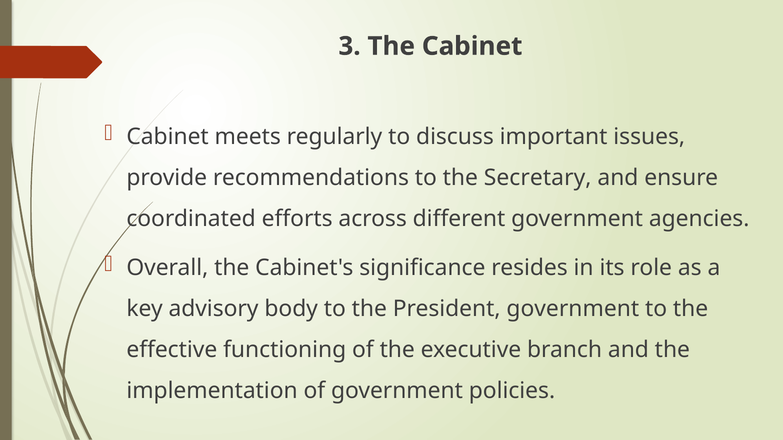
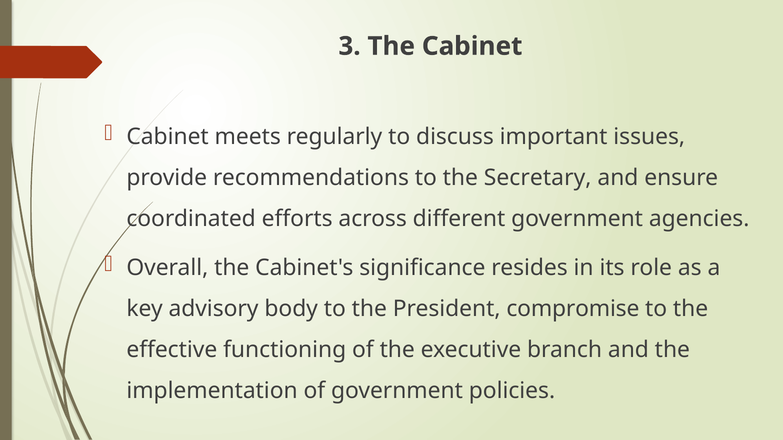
President government: government -> compromise
